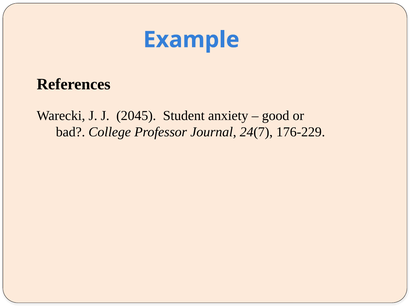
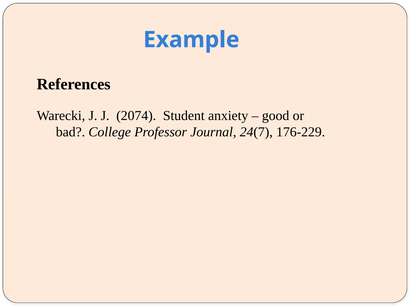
2045: 2045 -> 2074
